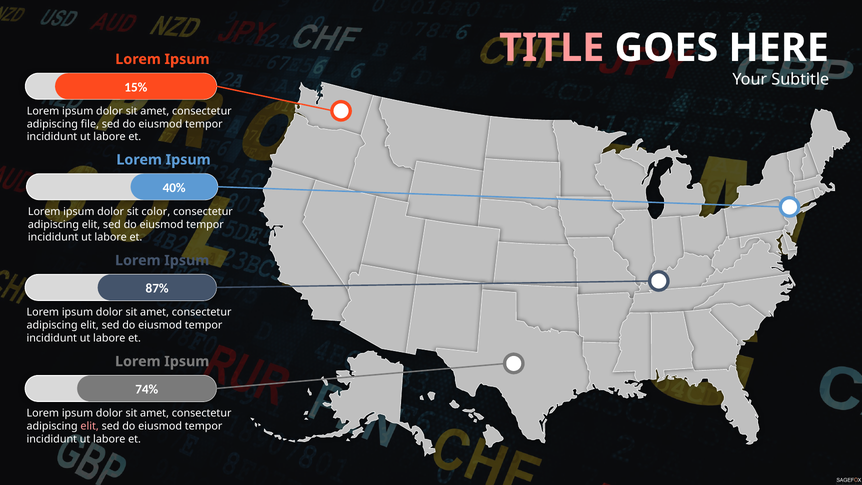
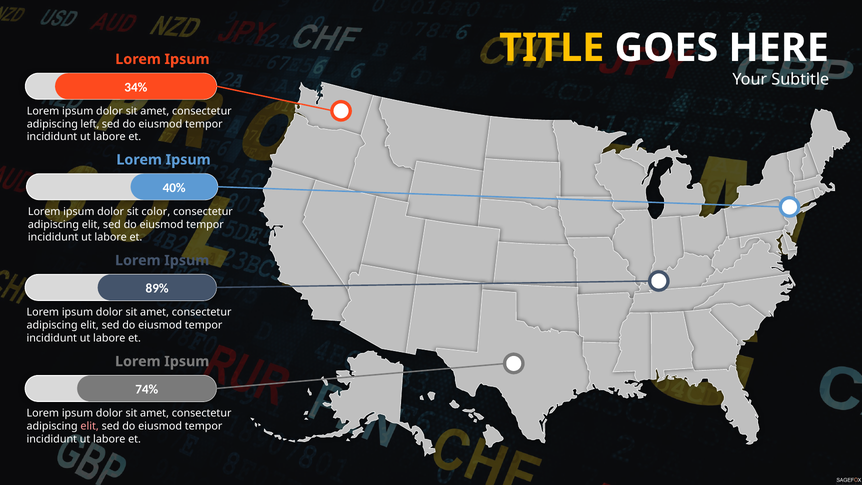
TITLE colour: pink -> yellow
15%: 15% -> 34%
file: file -> left
87%: 87% -> 89%
